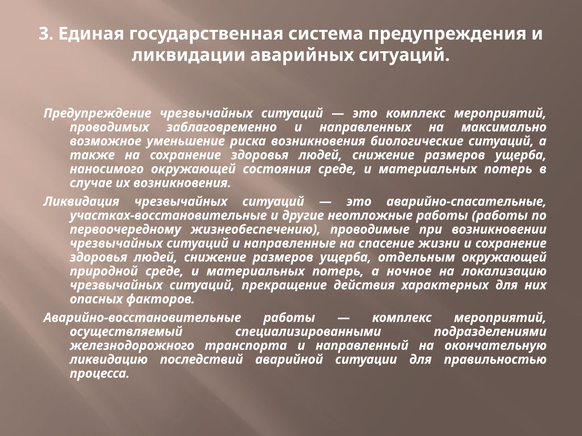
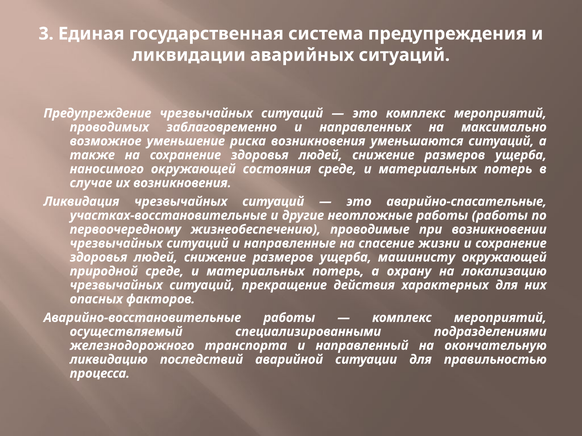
биологические: биологические -> уменьшаются
отдельным: отдельным -> машинисту
ночное: ночное -> охрану
